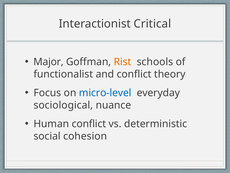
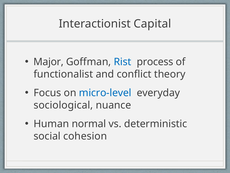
Critical: Critical -> Capital
Rist colour: orange -> blue
schools: schools -> process
Human conflict: conflict -> normal
